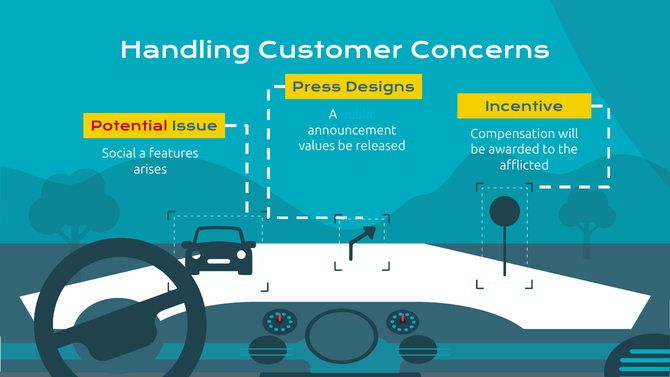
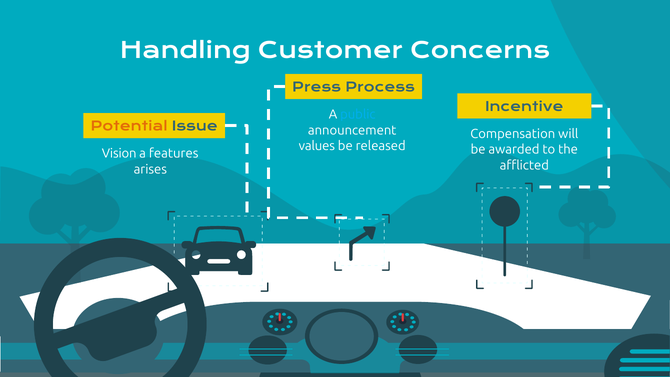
Designs: Designs -> Process
Potential colour: red -> orange
Social: Social -> Vision
